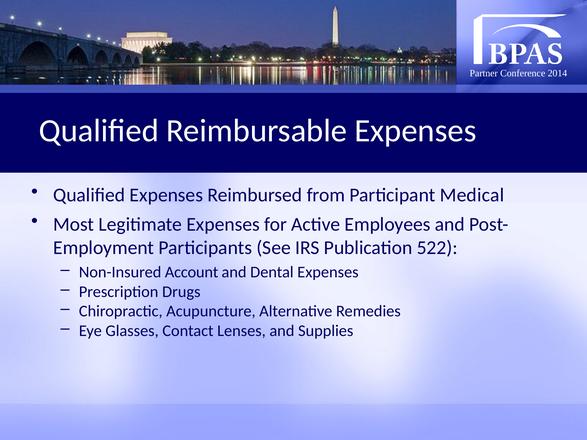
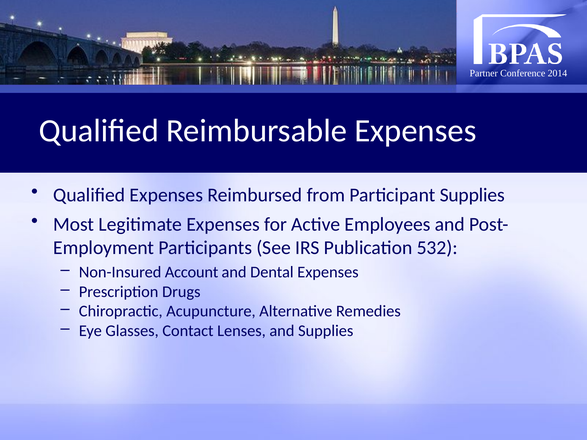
Participant Medical: Medical -> Supplies
522: 522 -> 532
